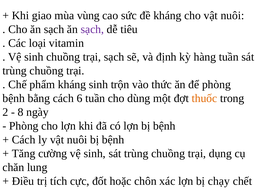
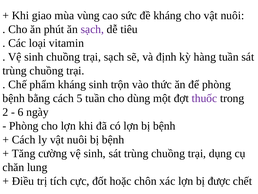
Cho ăn sạch: sạch -> phút
6: 6 -> 5
thuốc colour: orange -> purple
8: 8 -> 6
chạy: chạy -> được
